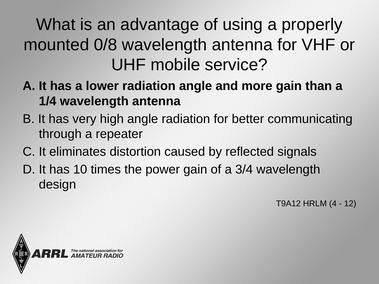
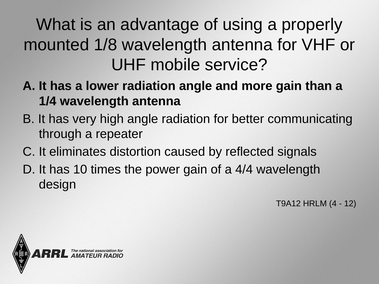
0/8: 0/8 -> 1/8
3/4: 3/4 -> 4/4
